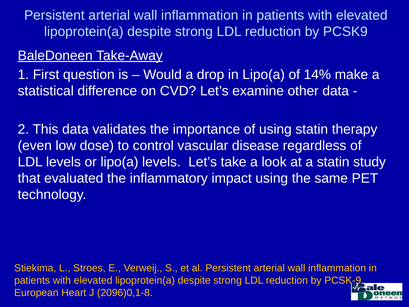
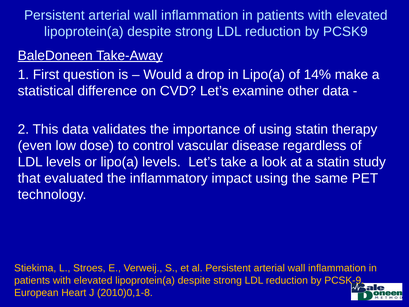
2096)0,1-8: 2096)0,1-8 -> 2010)0,1-8
